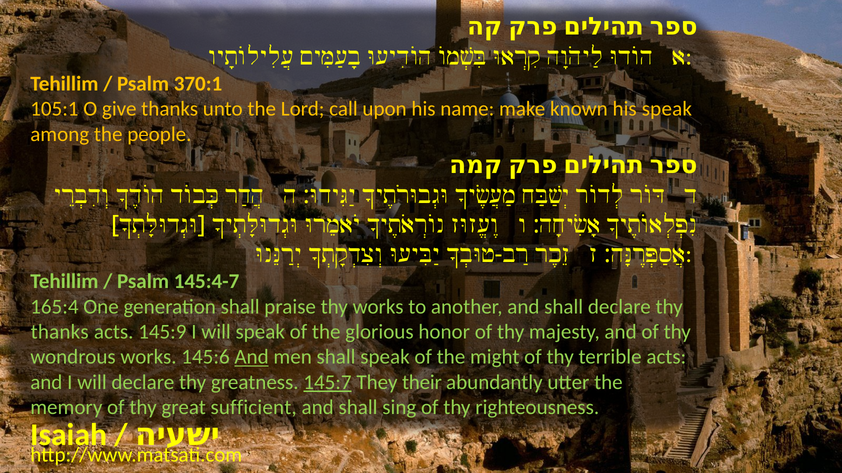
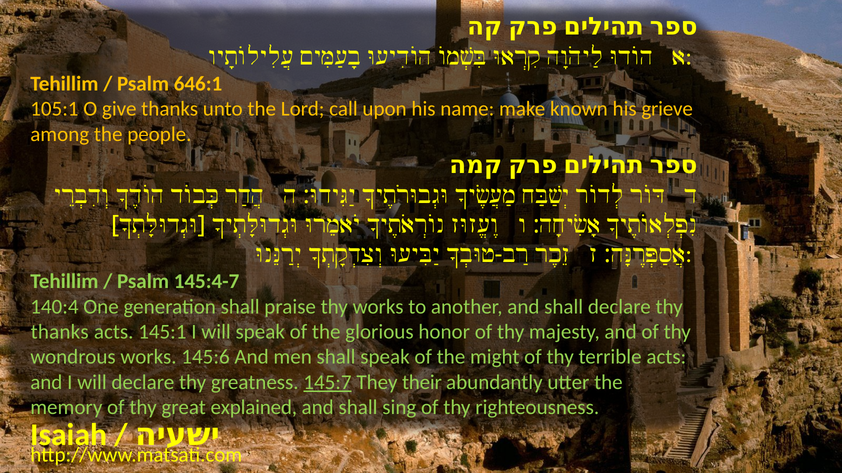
370:1: 370:1 -> 646:1
his speak: speak -> grieve
165:4: 165:4 -> 140:4
145:9: 145:9 -> 145:1
And at (252, 358) underline: present -> none
sufficient: sufficient -> explained
